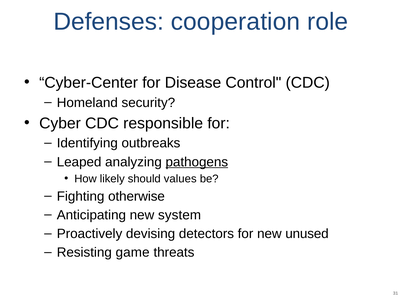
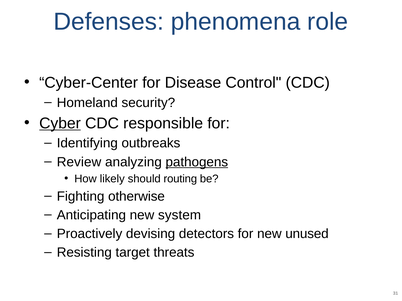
cooperation: cooperation -> phenomena
Cyber underline: none -> present
Leaped: Leaped -> Review
values: values -> routing
game: game -> target
